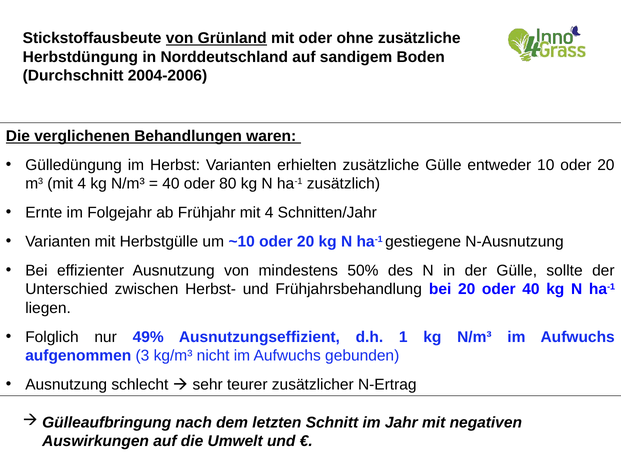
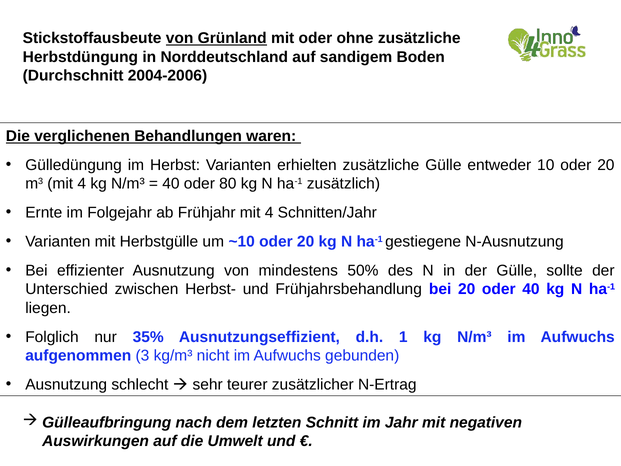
49%: 49% -> 35%
